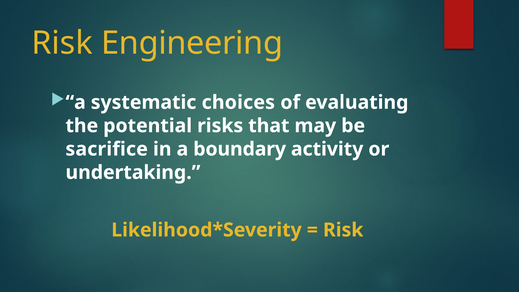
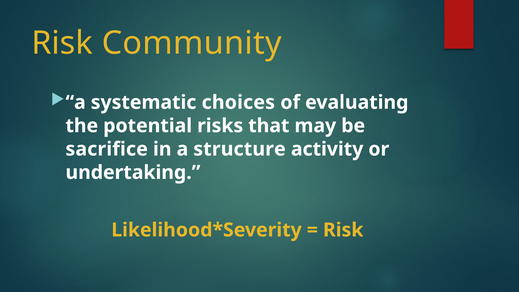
Engineering: Engineering -> Community
boundary: boundary -> structure
